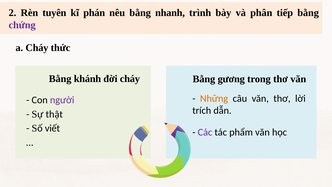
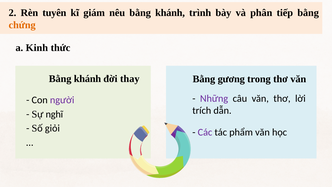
phán: phán -> giám
nêu bằng nhanh: nhanh -> khánh
chứng colour: purple -> orange
a Cháy: Cháy -> Kinh
đời cháy: cháy -> thay
Những colour: orange -> purple
thật: thật -> nghĩ
viết: viết -> giỏi
